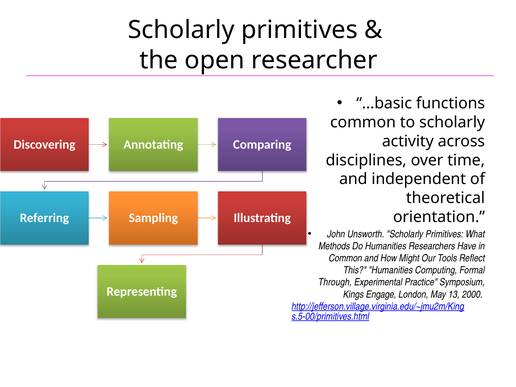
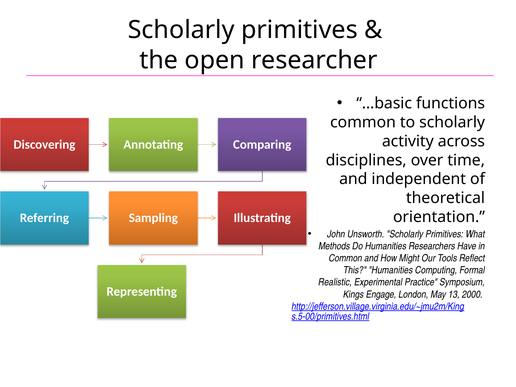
Through: Through -> Realistic
